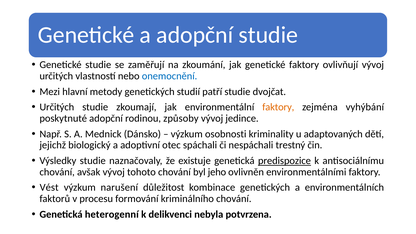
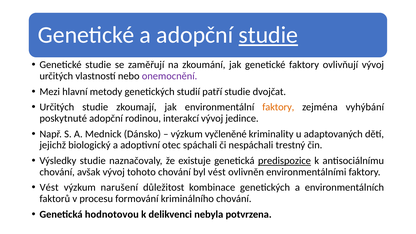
studie at (268, 35) underline: none -> present
onemocnění colour: blue -> purple
způsoby: způsoby -> interakcí
osobnosti: osobnosti -> vyčleněné
byl jeho: jeho -> vést
heterogenní: heterogenní -> hodnotovou
